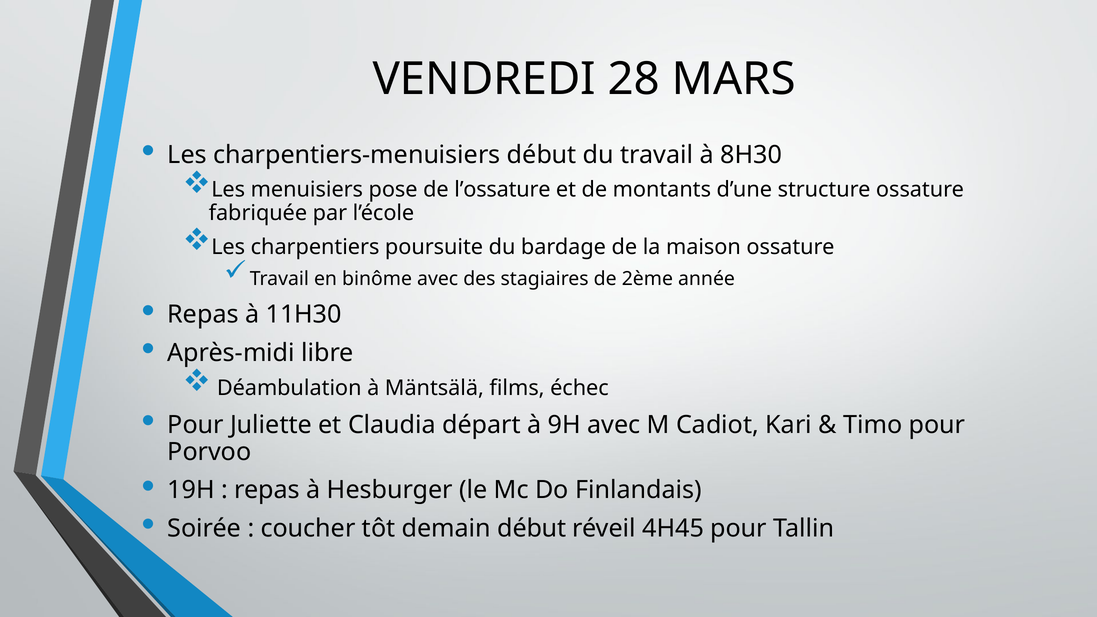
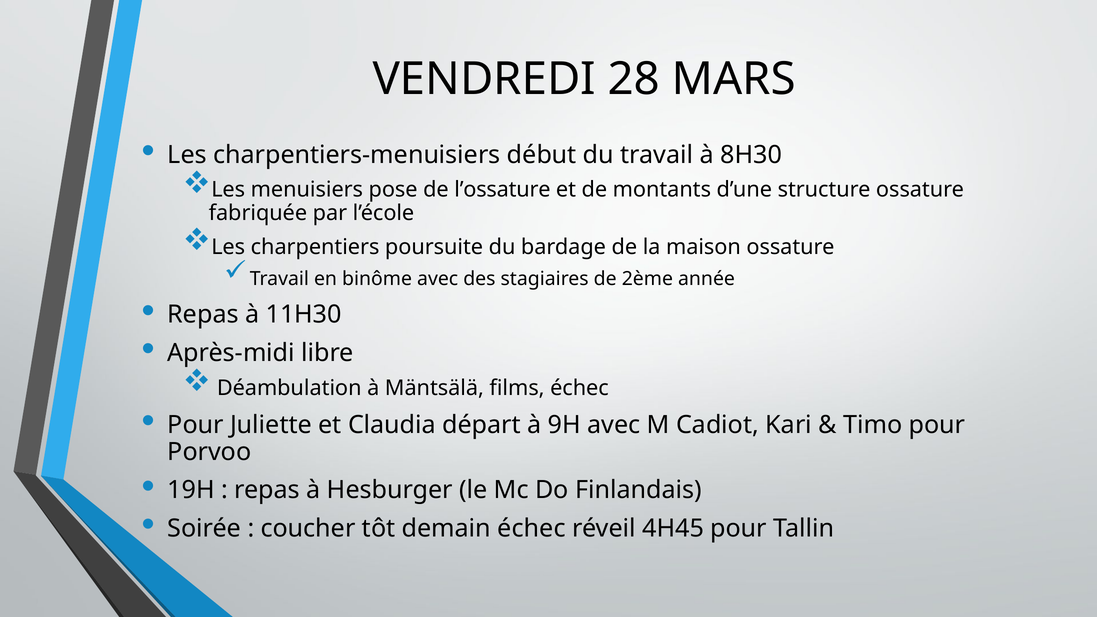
demain début: début -> échec
